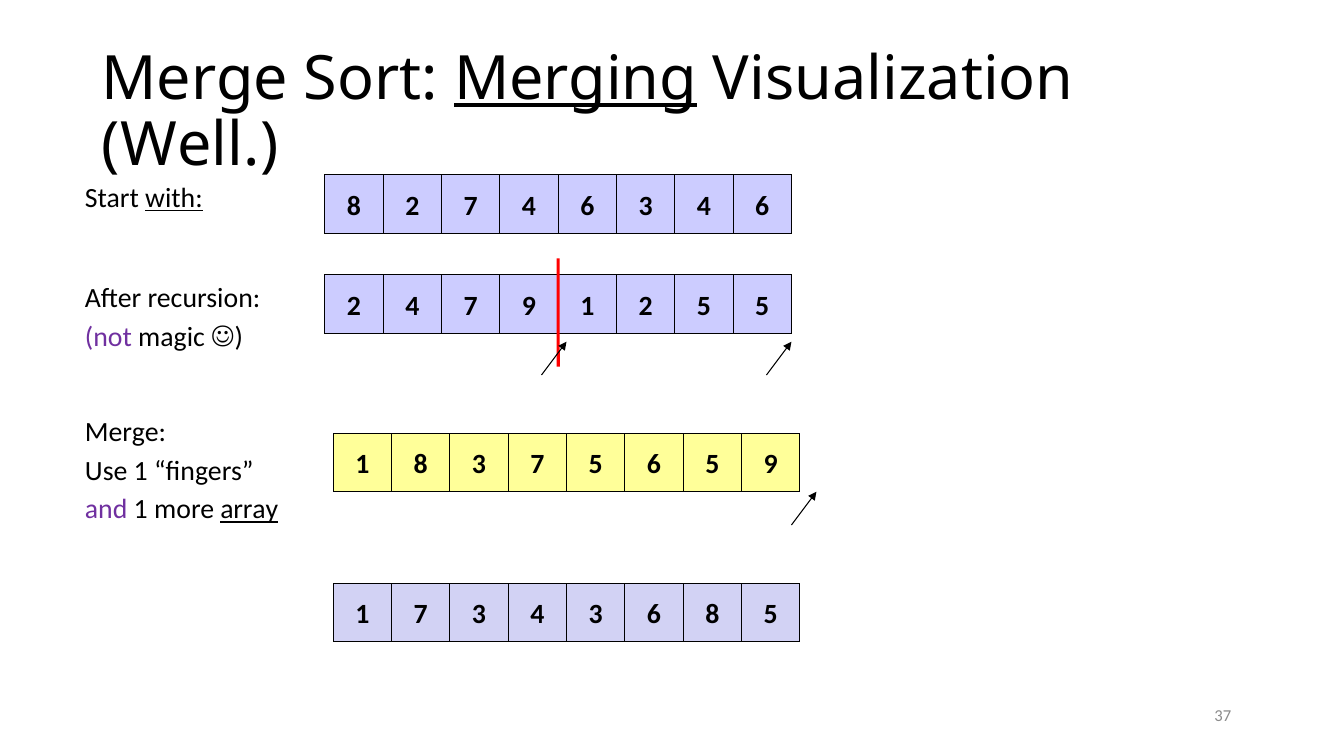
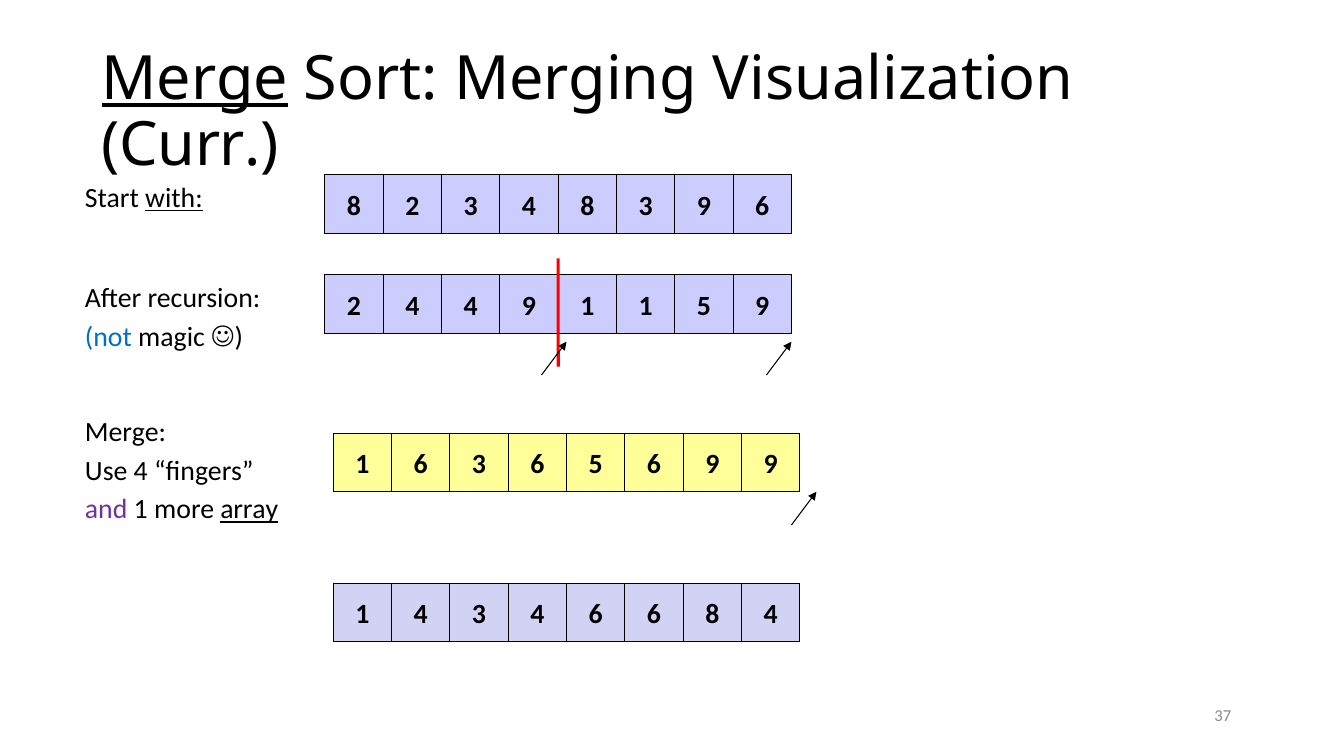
Merge at (195, 79) underline: none -> present
Merging underline: present -> none
Well: Well -> Curr
2 7: 7 -> 3
6 at (587, 206): 6 -> 8
4 at (704, 206): 4 -> 9
4 7: 7 -> 4
1 2: 2 -> 1
5 5: 5 -> 9
not colour: purple -> blue
1 8: 8 -> 6
3 7: 7 -> 6
6 5: 5 -> 9
Use 1: 1 -> 4
1 7: 7 -> 4
4 3: 3 -> 6
8 5: 5 -> 4
